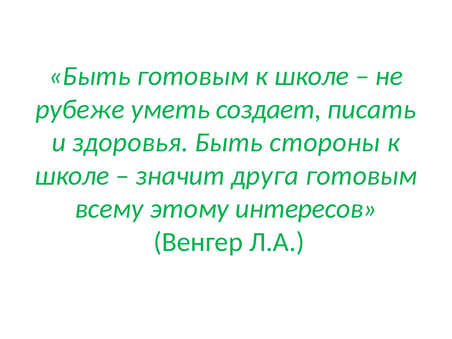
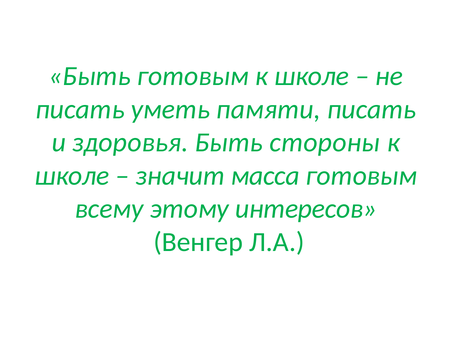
рубеже at (80, 109): рубеже -> писать
создает: создает -> памяти
друга: друга -> масса
